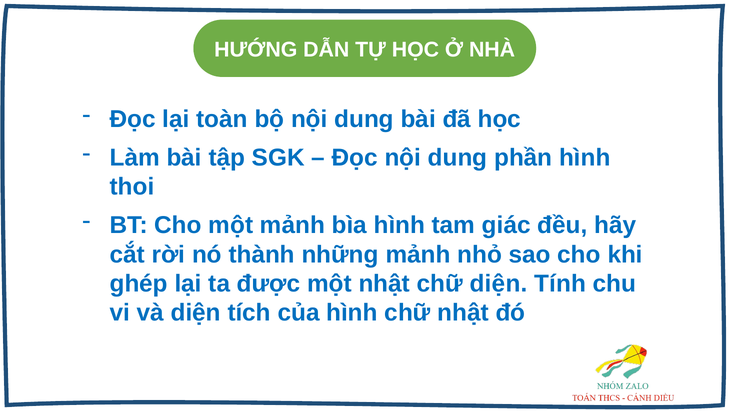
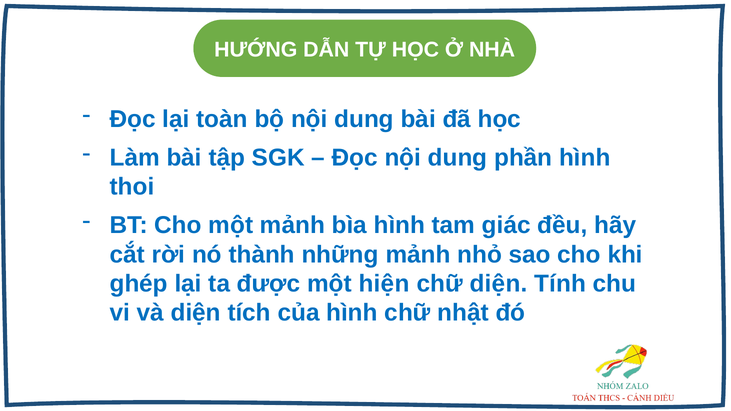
một nhật: nhật -> hiện
